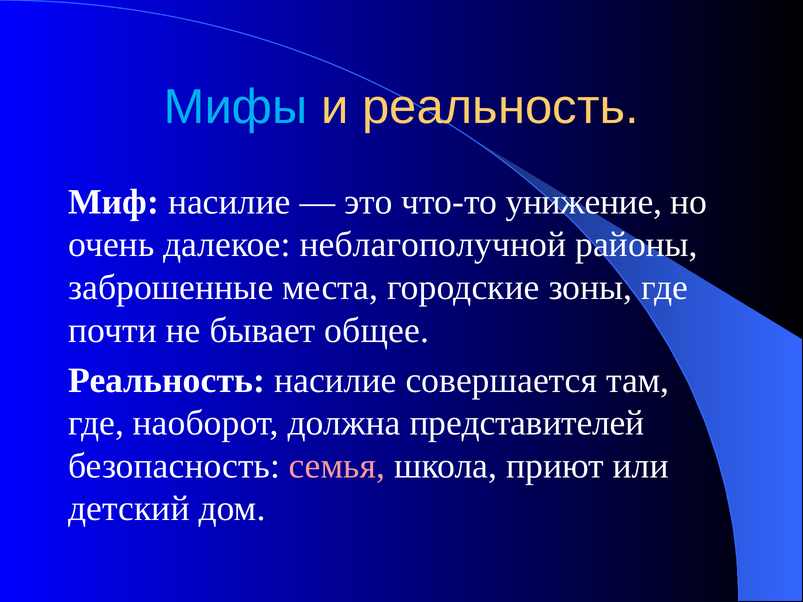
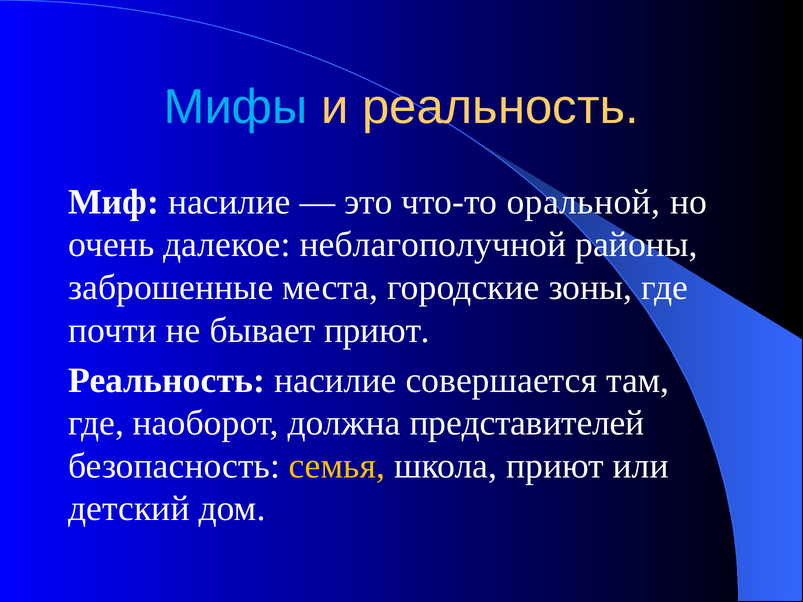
унижение: унижение -> оральной
бывает общее: общее -> приют
семья colour: pink -> yellow
